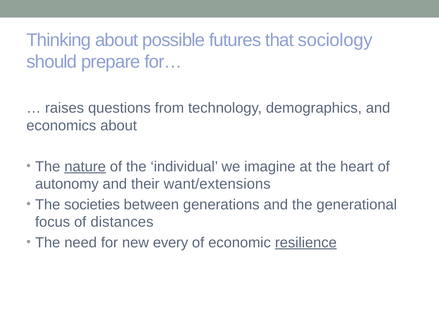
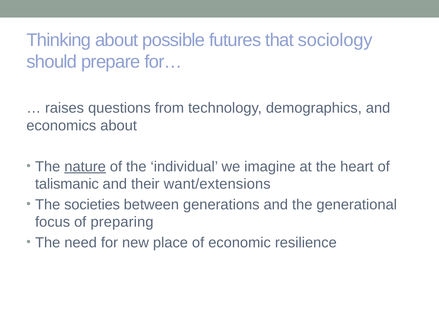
autonomy: autonomy -> talismanic
distances: distances -> preparing
every: every -> place
resilience underline: present -> none
